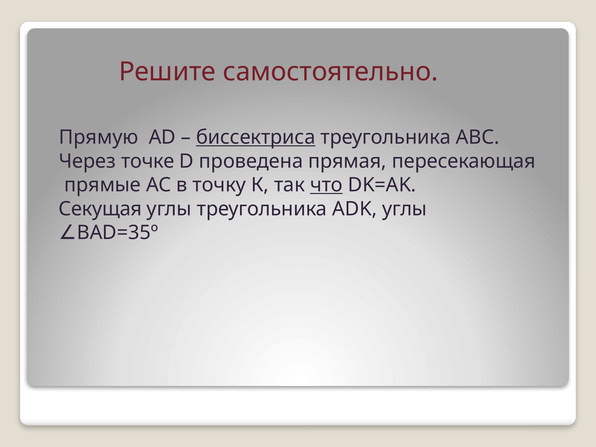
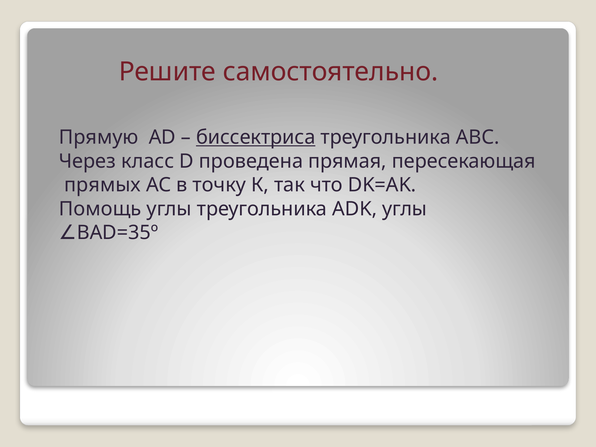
точке: точке -> класс
прямые: прямые -> прямых
что underline: present -> none
Секущая: Секущая -> Помощь
